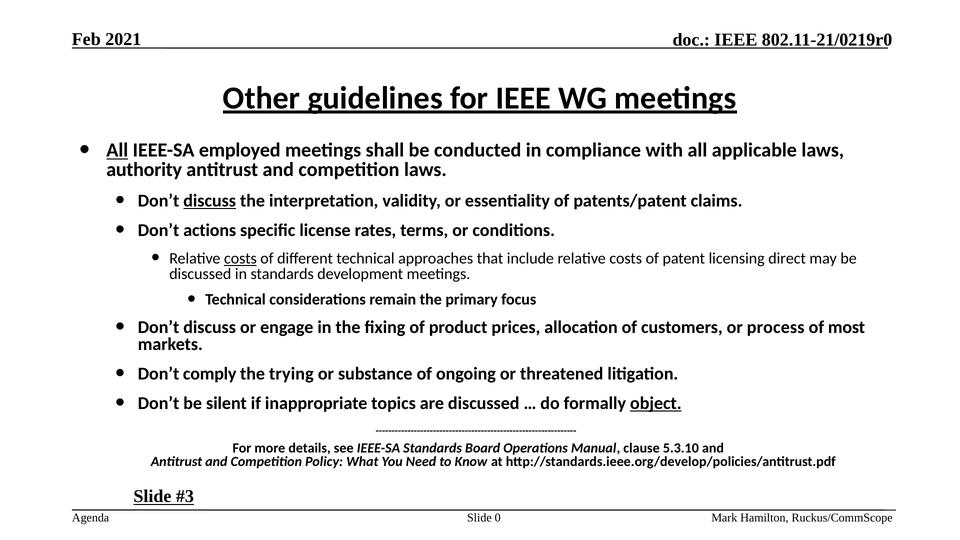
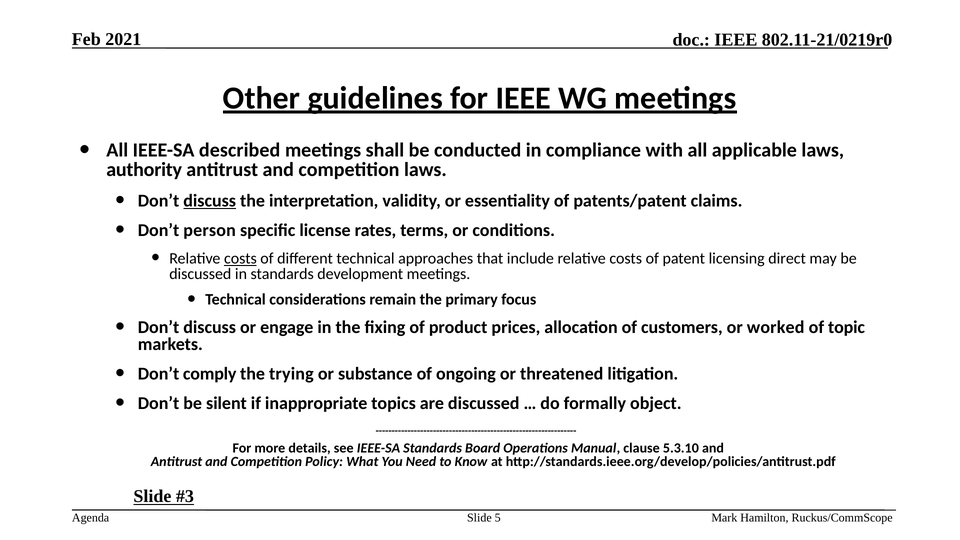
All at (117, 150) underline: present -> none
employed: employed -> described
actions: actions -> person
process: process -> worked
most: most -> topic
object underline: present -> none
0: 0 -> 5
